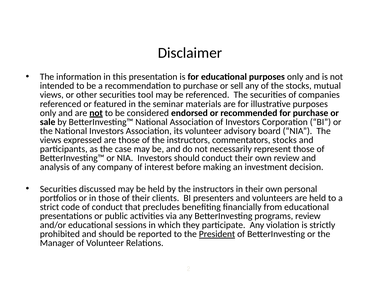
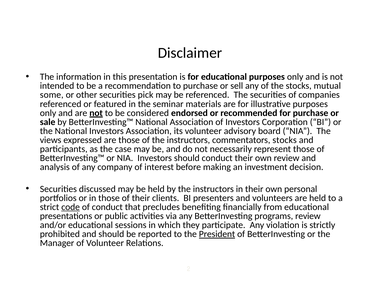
views at (52, 95): views -> some
tool: tool -> pick
code underline: none -> present
